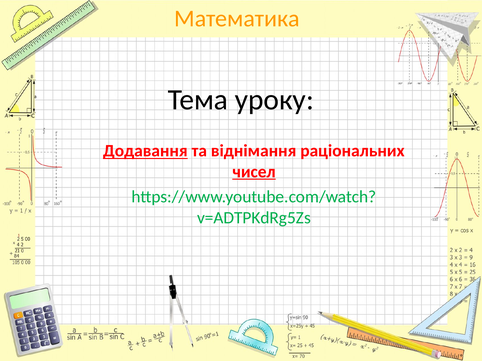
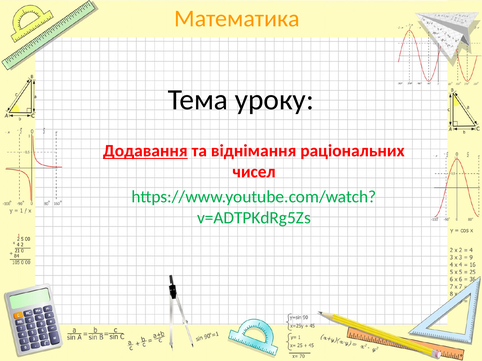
чисел underline: present -> none
